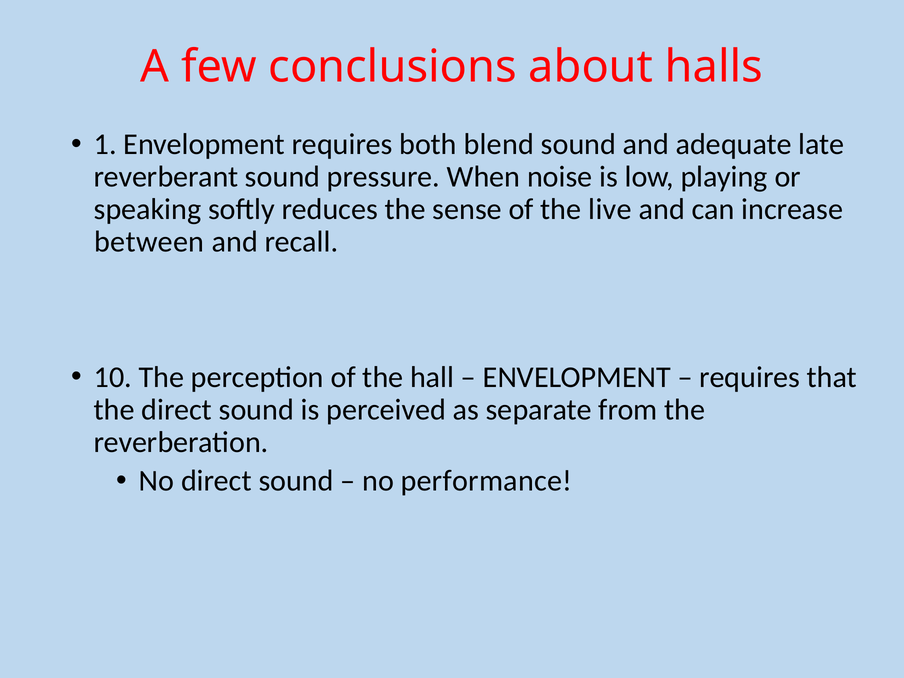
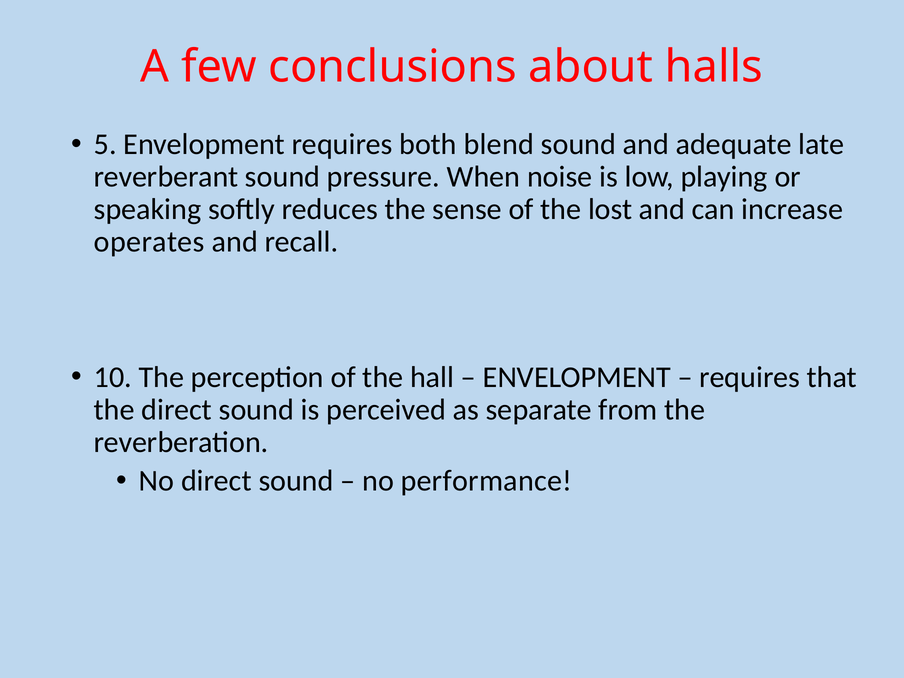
1: 1 -> 5
live: live -> lost
between: between -> operates
